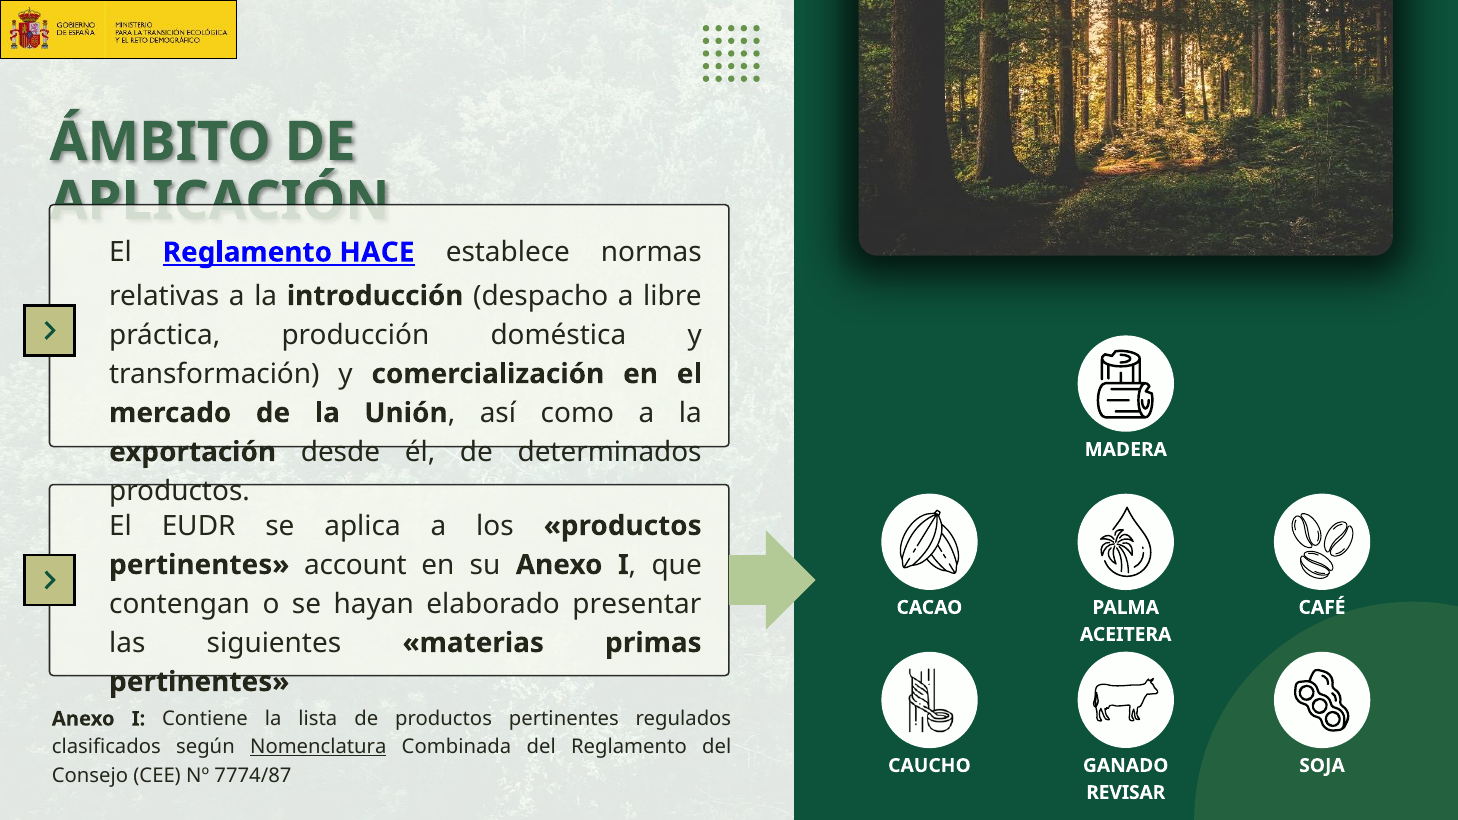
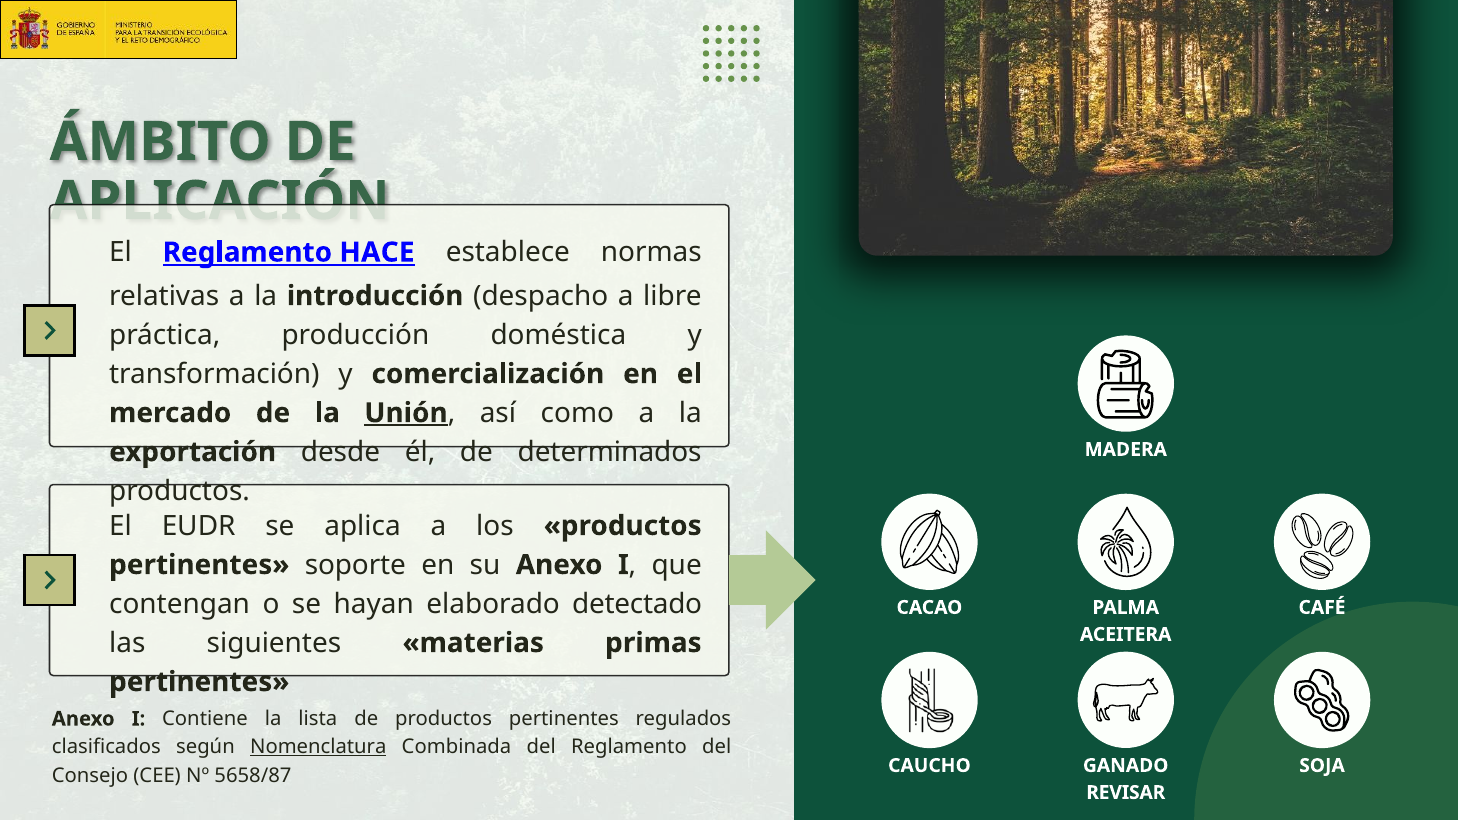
Unión underline: none -> present
account: account -> soporte
presentar: presentar -> detectado
7774/87: 7774/87 -> 5658/87
